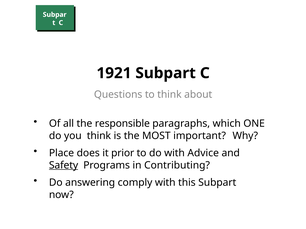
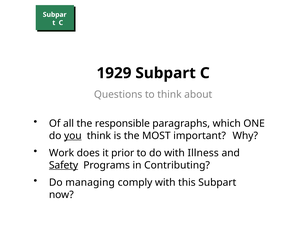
1921: 1921 -> 1929
you underline: none -> present
Place: Place -> Work
Advice: Advice -> Illness
answering: answering -> managing
